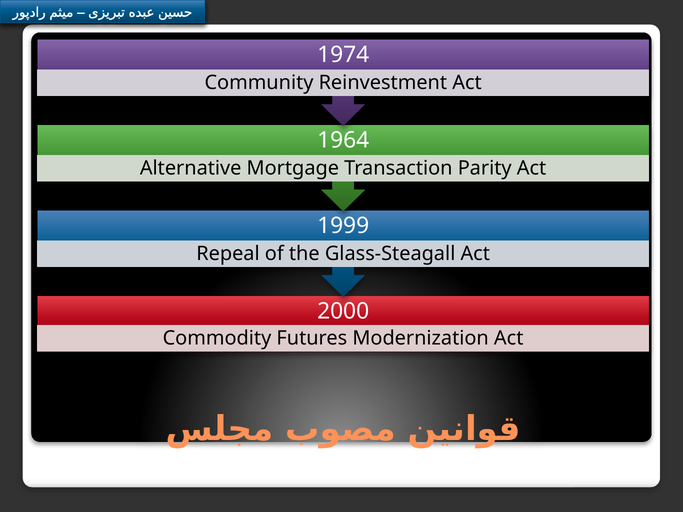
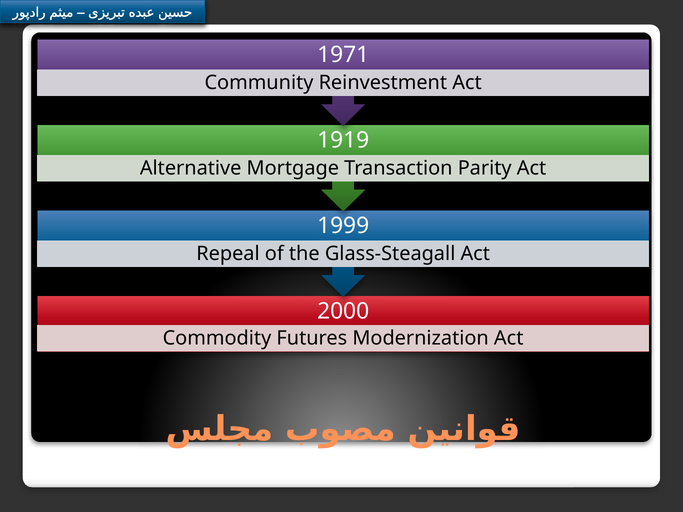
1974: 1974 -> 1971
1964: 1964 -> 1919
